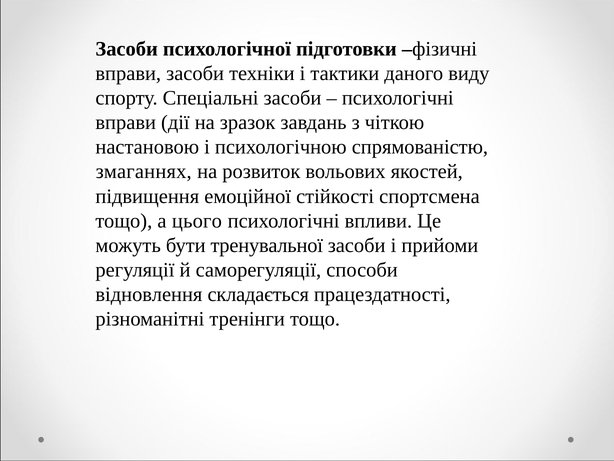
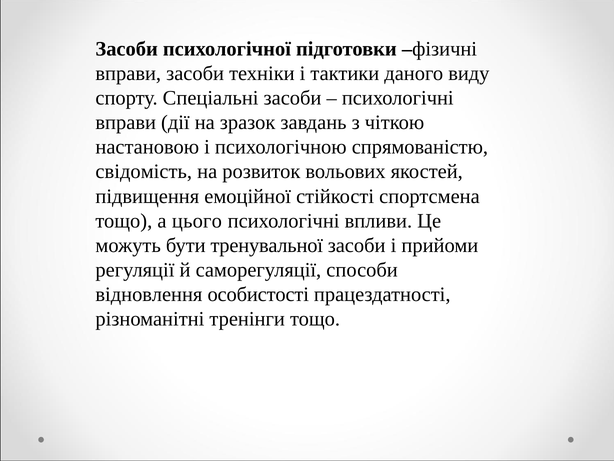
змаганнях: змаганнях -> свідомість
складається: складається -> особистості
